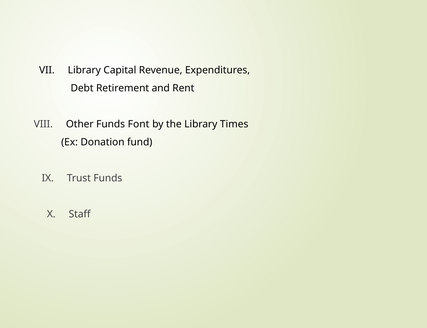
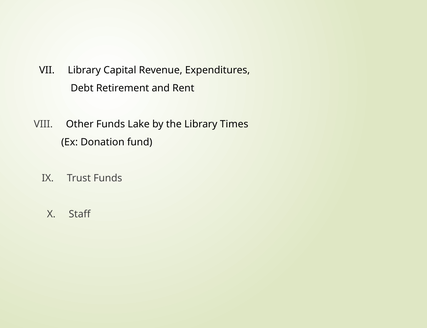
Font: Font -> Lake
